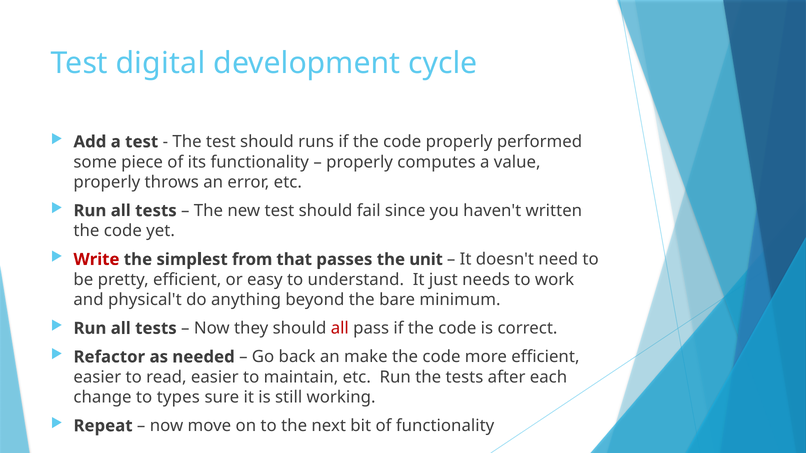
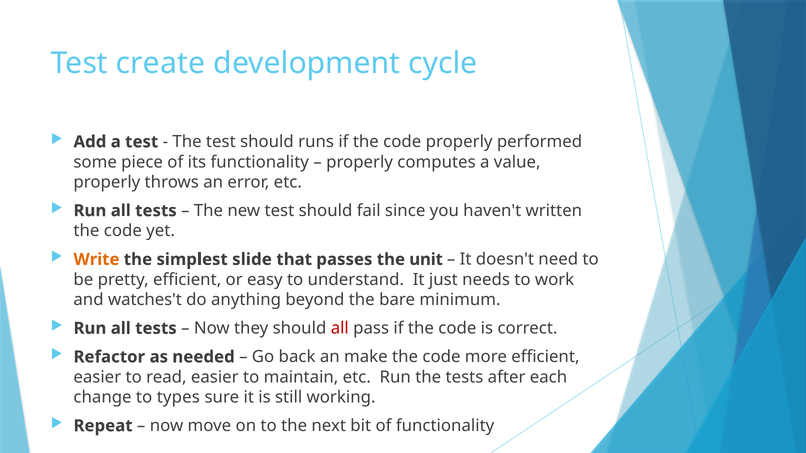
digital: digital -> create
Write colour: red -> orange
from: from -> slide
physical't: physical't -> watches't
